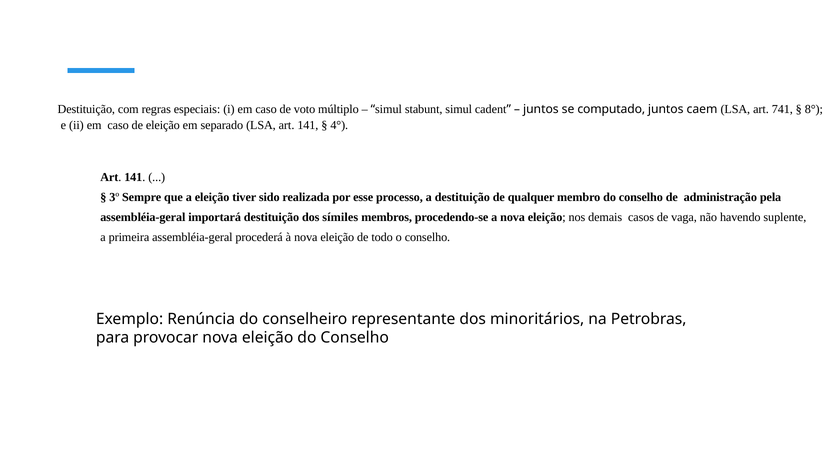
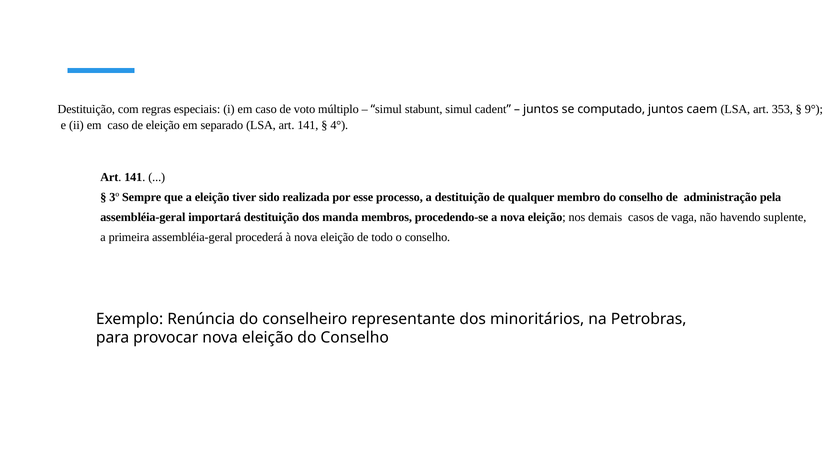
741: 741 -> 353
8°: 8° -> 9°
símiles: símiles -> manda
